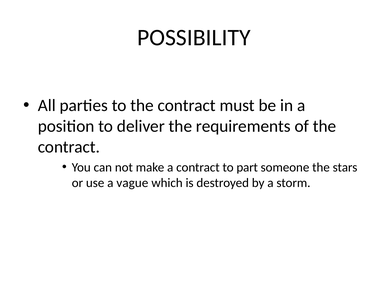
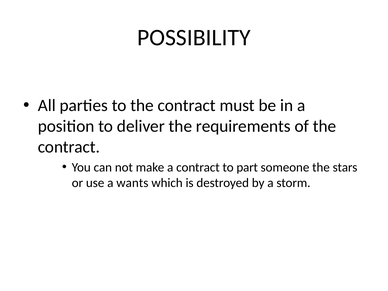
vague: vague -> wants
